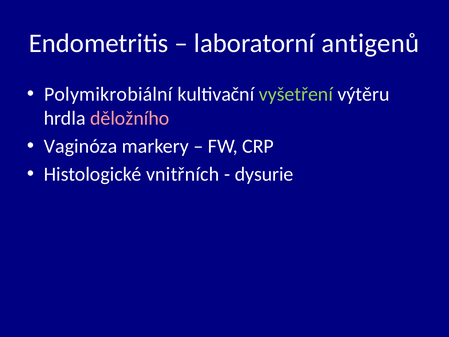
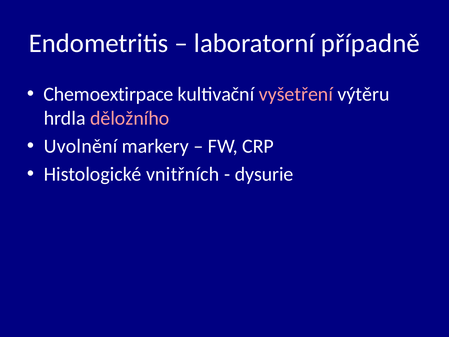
antigenů: antigenů -> případně
Polymikrobiální: Polymikrobiální -> Chemoextirpace
vyšetření colour: light green -> pink
Vaginóza: Vaginóza -> Uvolnění
